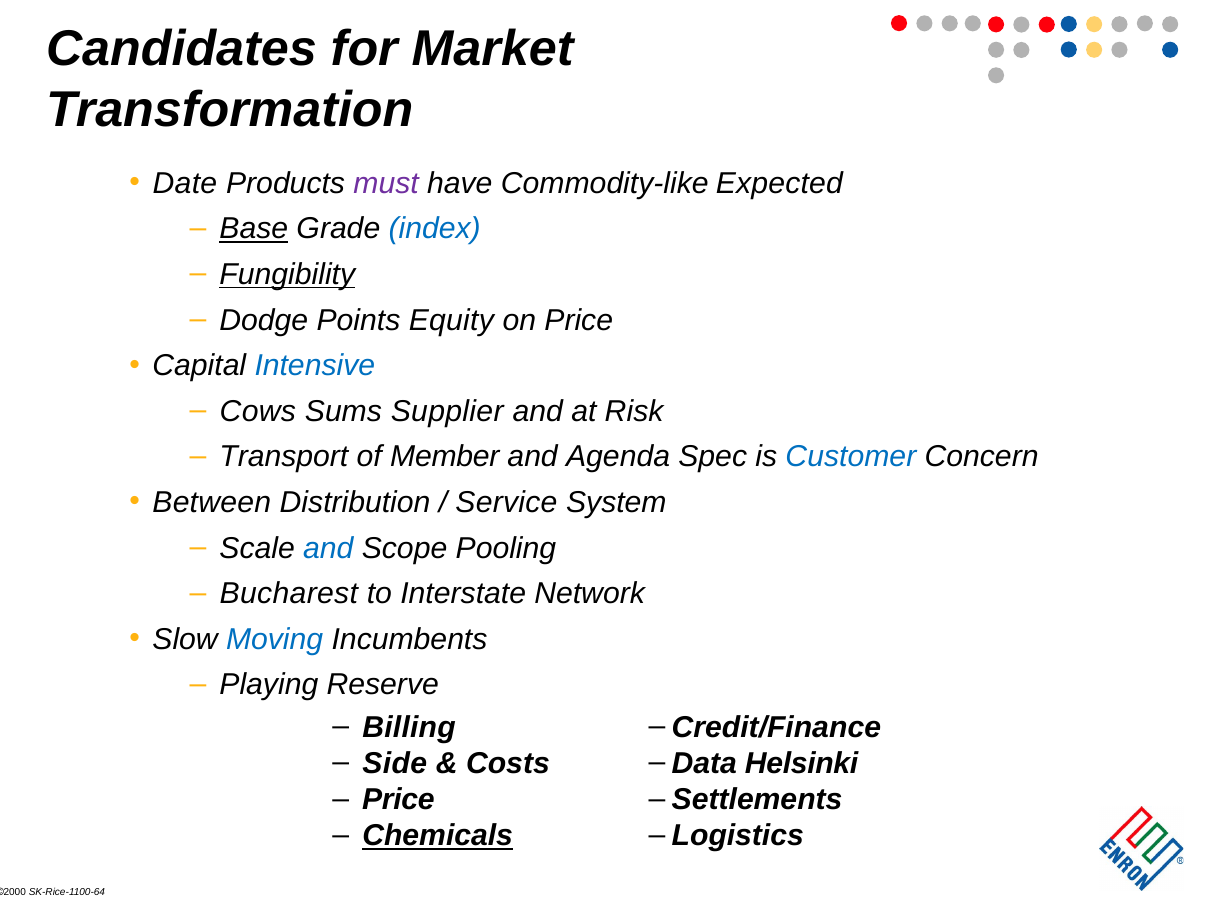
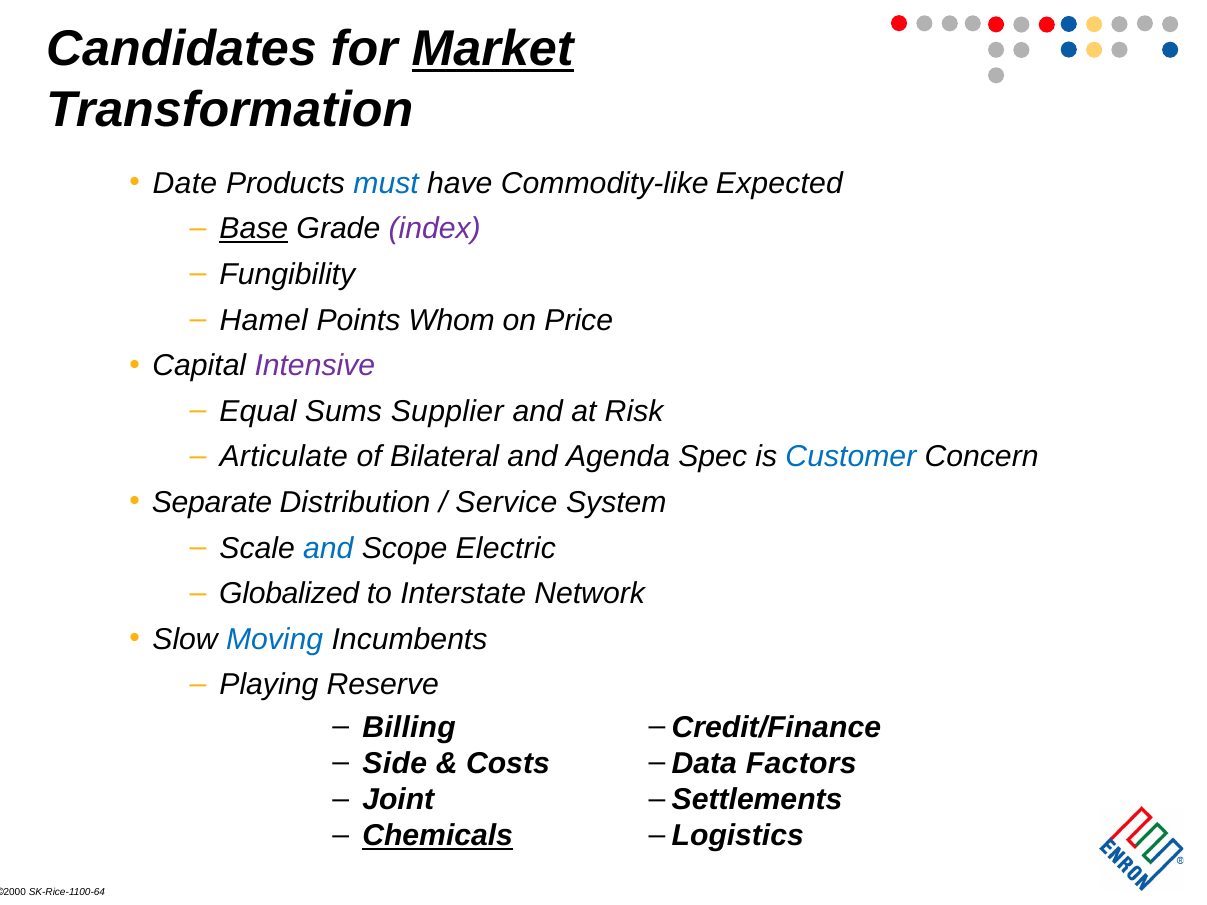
Market underline: none -> present
must colour: purple -> blue
index colour: blue -> purple
Fungibility underline: present -> none
Dodge: Dodge -> Hamel
Equity: Equity -> Whom
Intensive colour: blue -> purple
Cows: Cows -> Equal
Transport: Transport -> Articulate
Member: Member -> Bilateral
Between: Between -> Separate
Pooling: Pooling -> Electric
Bucharest: Bucharest -> Globalized
Helsinki: Helsinki -> Factors
Price at (398, 800): Price -> Joint
